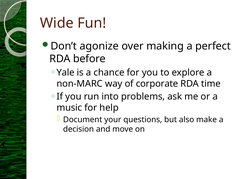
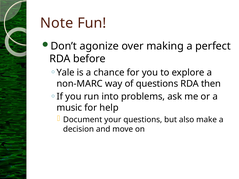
Wide: Wide -> Note
of corporate: corporate -> questions
time: time -> then
